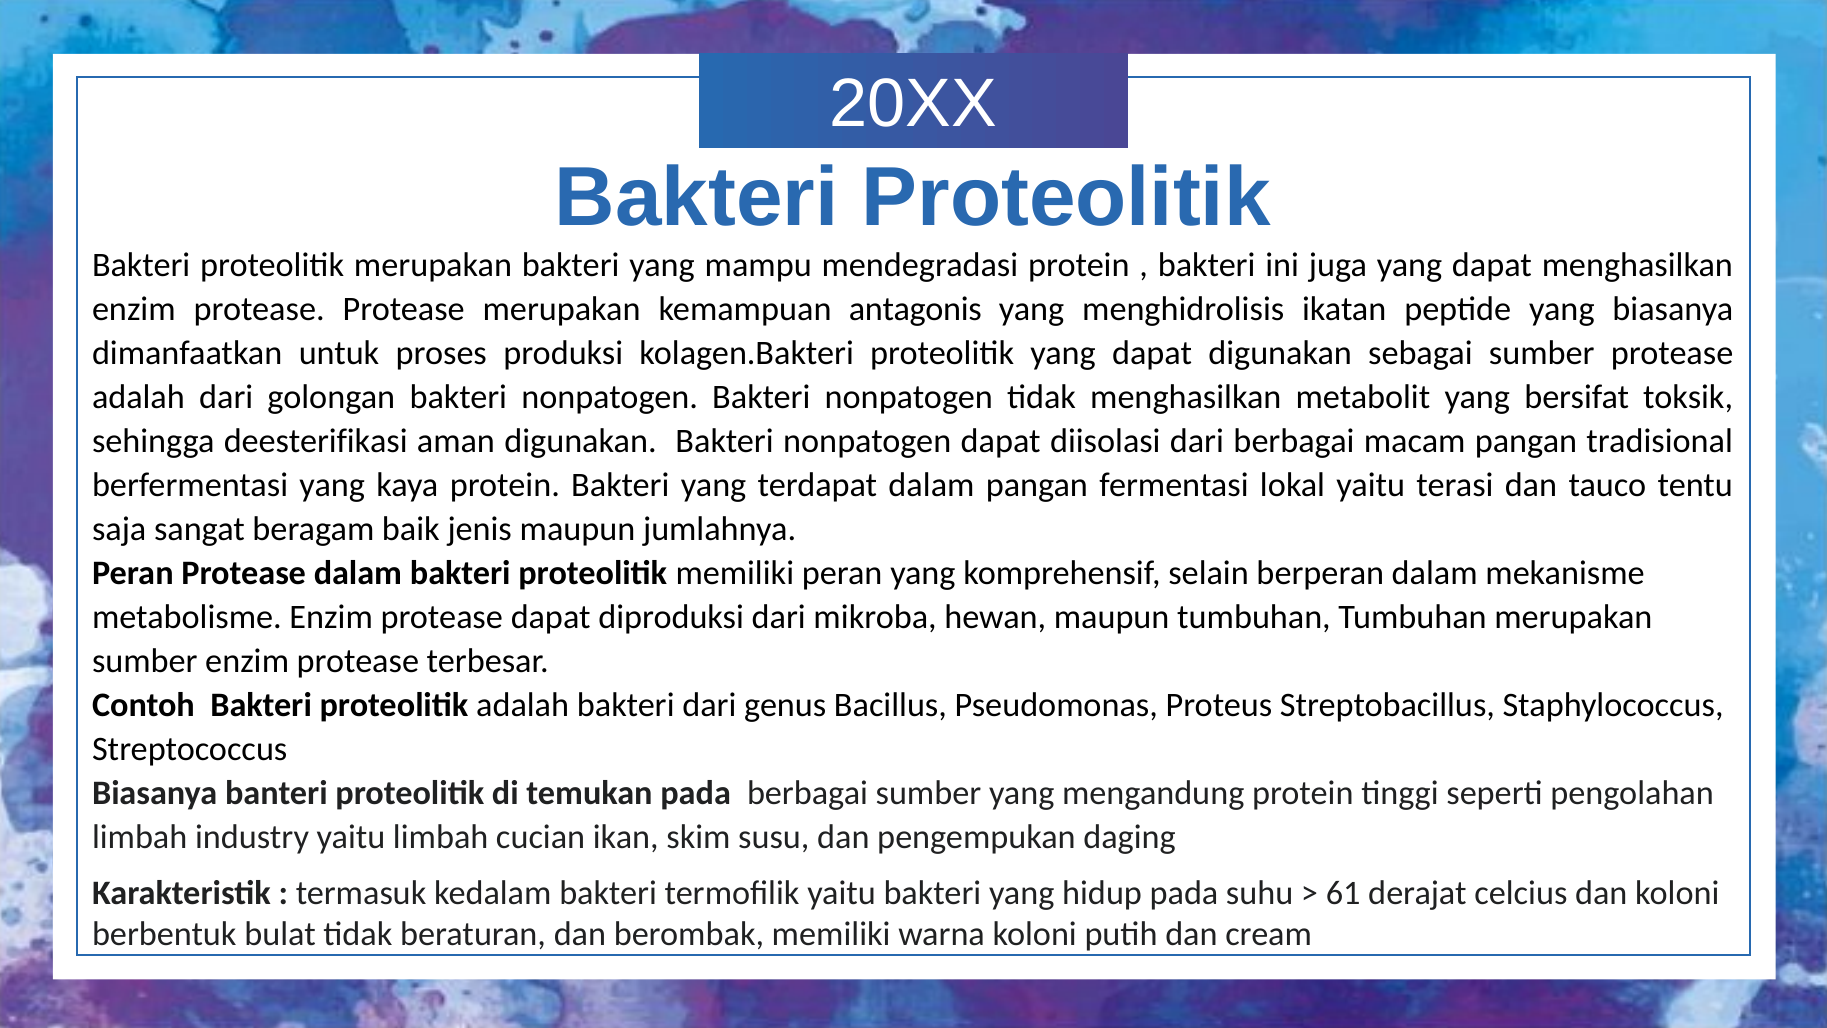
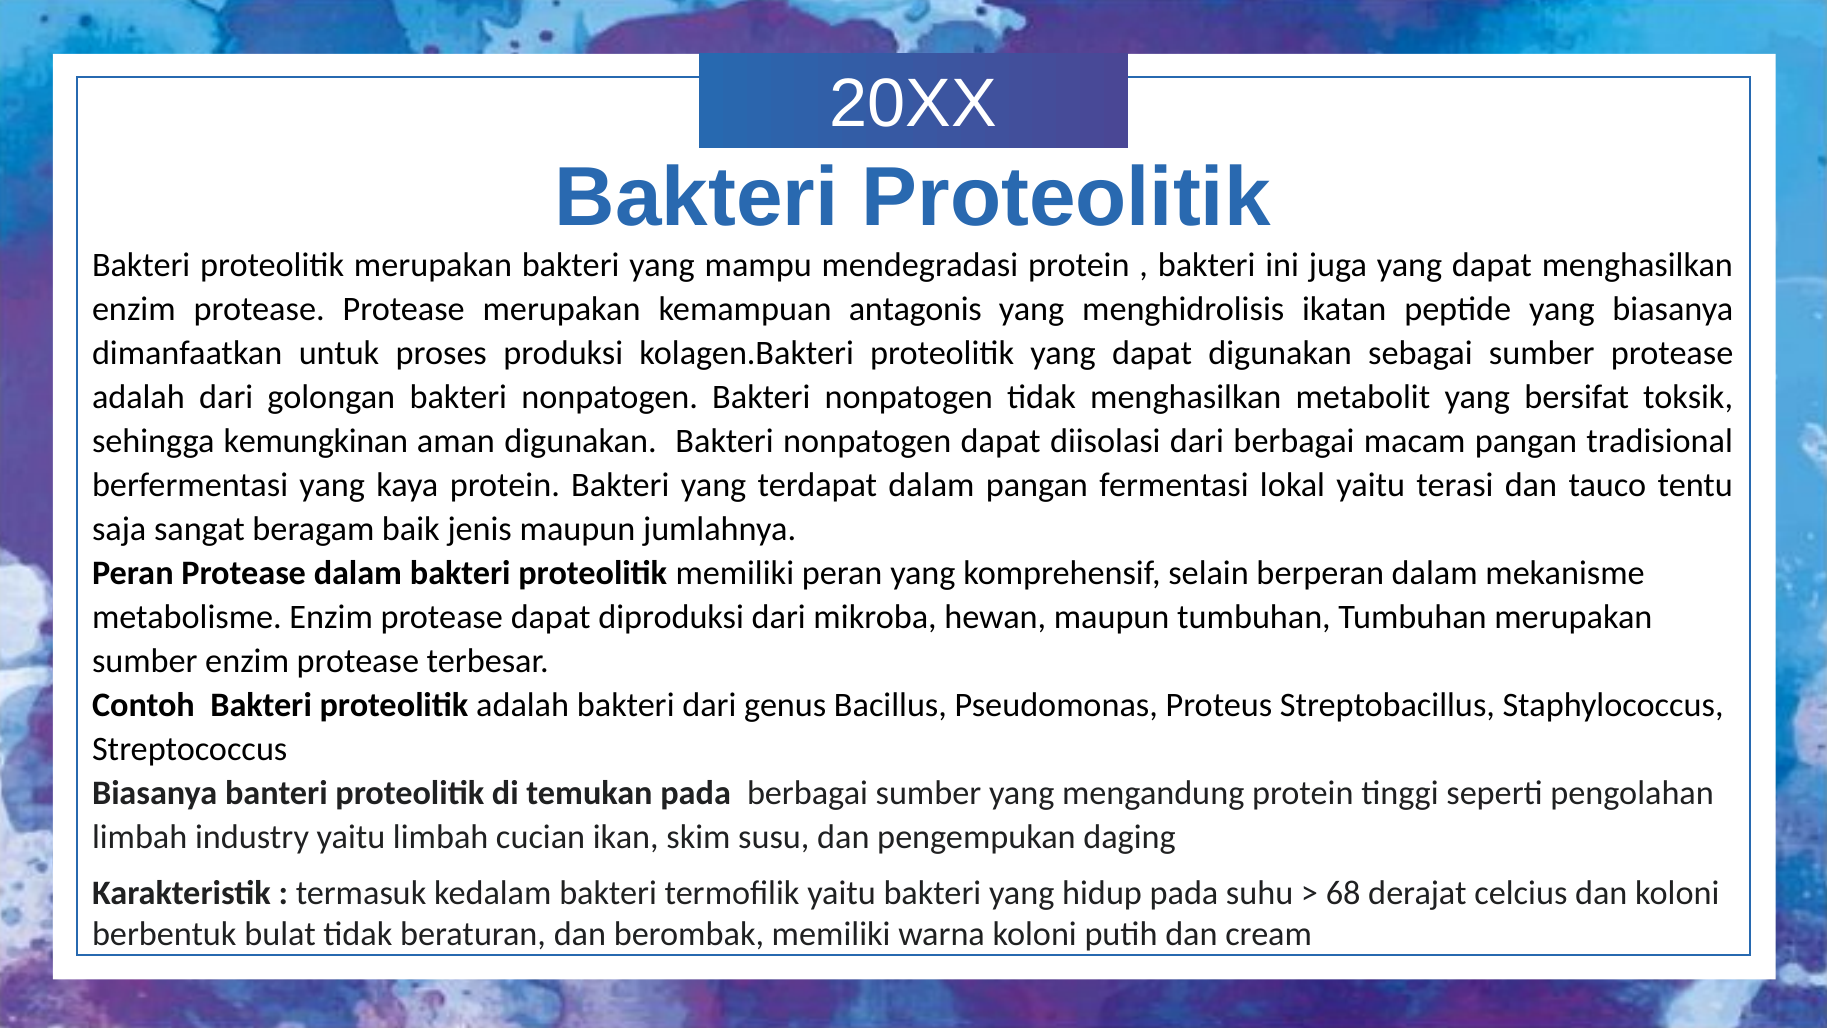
deesterifikasi: deesterifikasi -> kemungkinan
61: 61 -> 68
